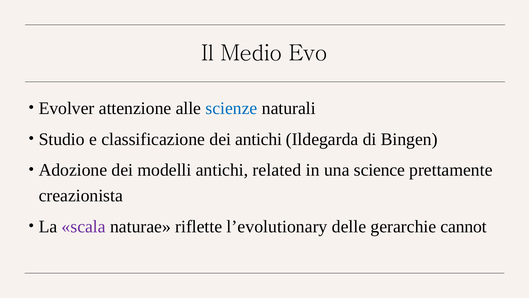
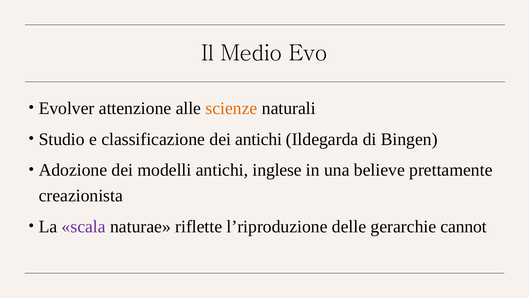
scienze colour: blue -> orange
related: related -> inglese
science: science -> believe
l’evolutionary: l’evolutionary -> l’riproduzione
